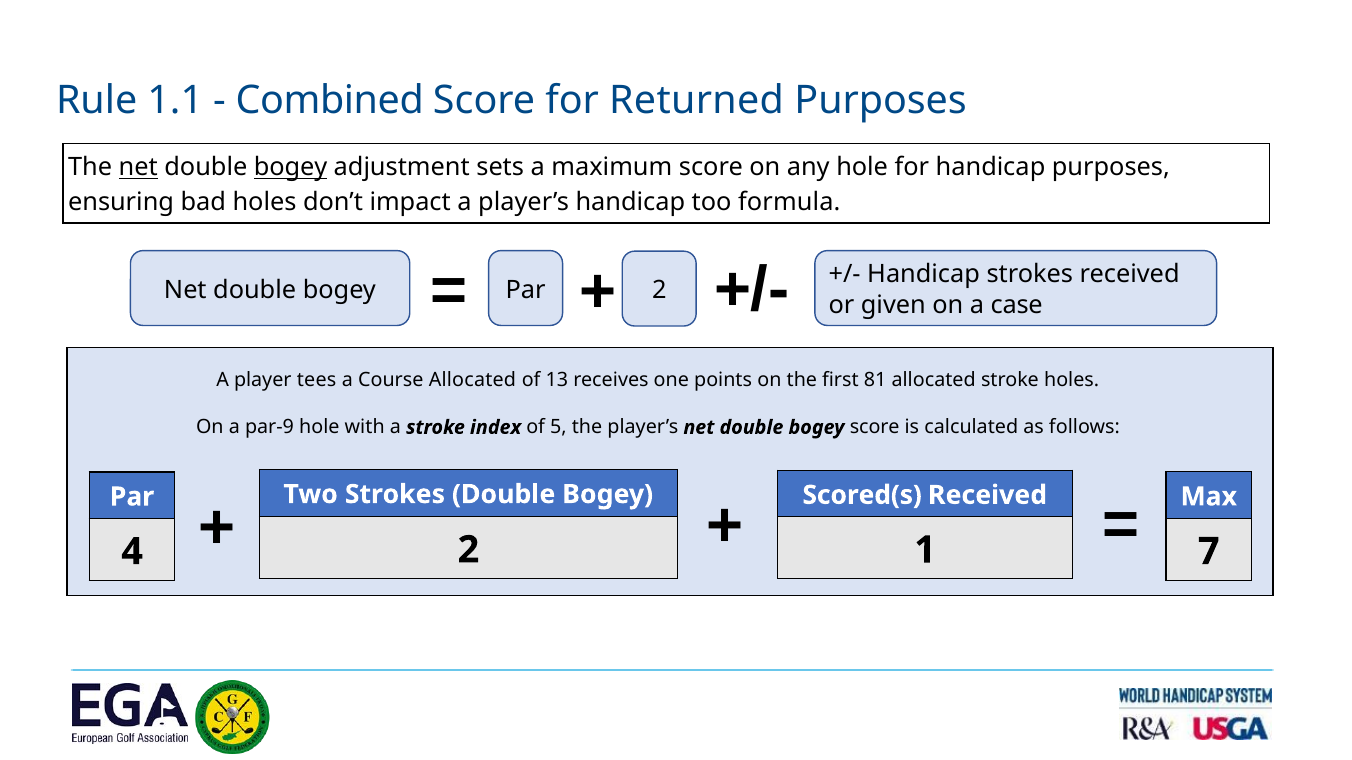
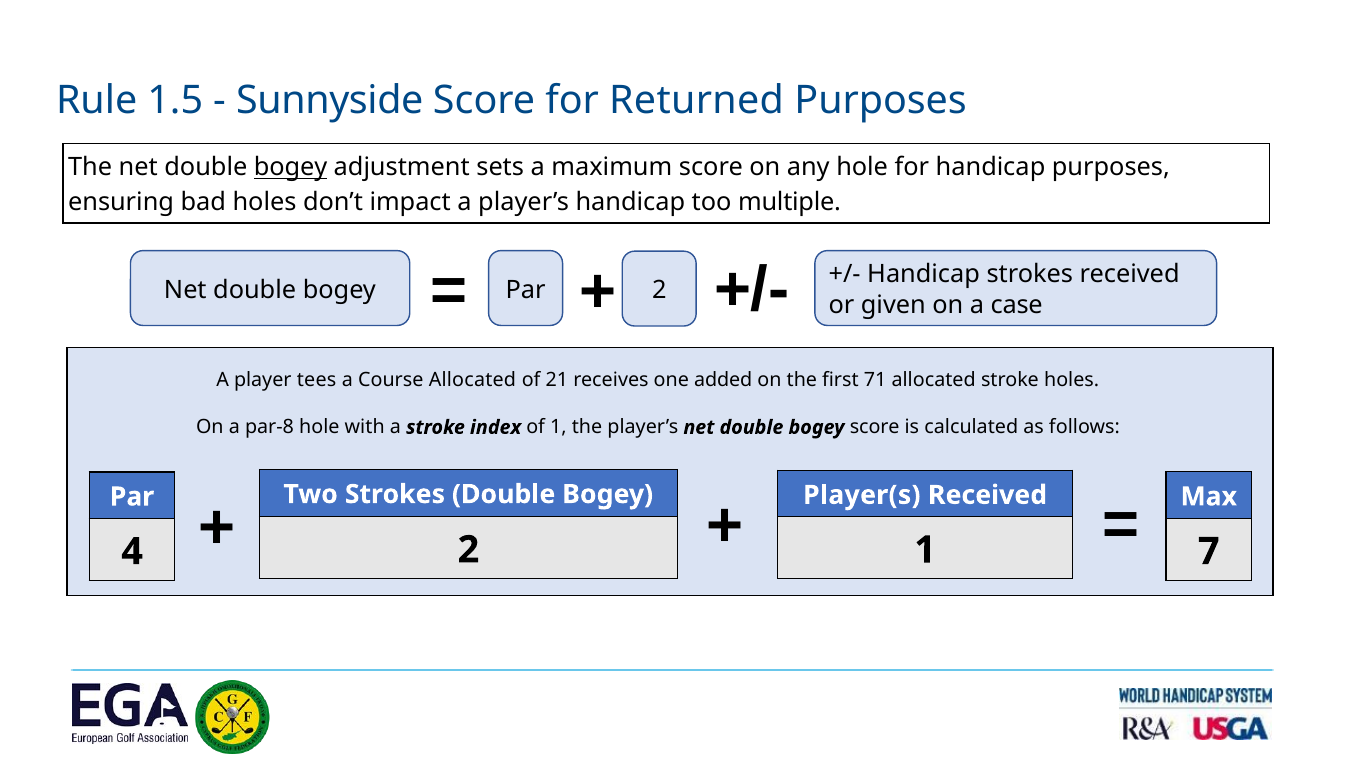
1.1: 1.1 -> 1.5
Combined: Combined -> Sunnyside
net at (138, 168) underline: present -> none
formula: formula -> multiple
13: 13 -> 21
points: points -> added
81: 81 -> 71
par-9: par-9 -> par-8
of 5: 5 -> 1
Scored(s: Scored(s -> Player(s
